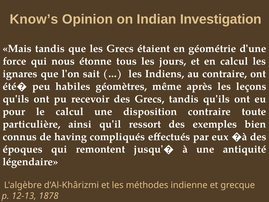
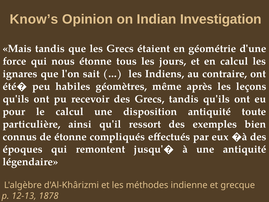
disposition contraire: contraire -> antiquité
de having: having -> étonne
